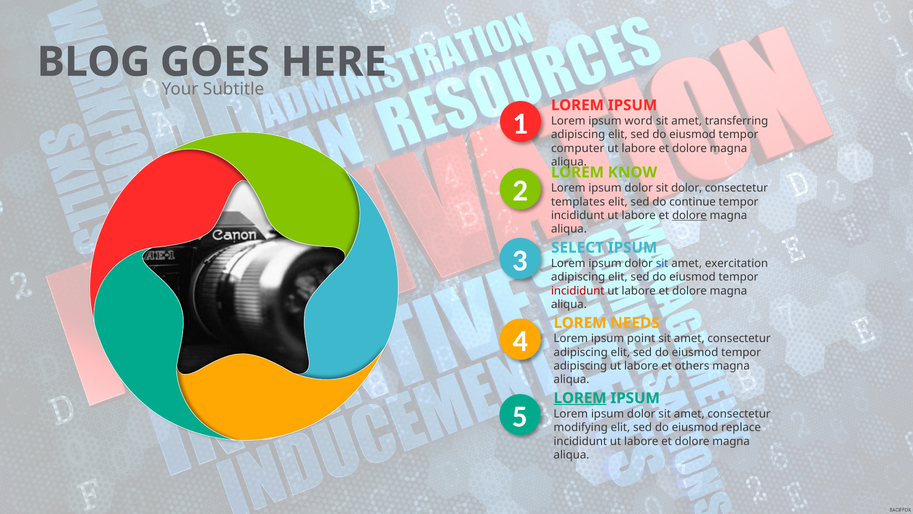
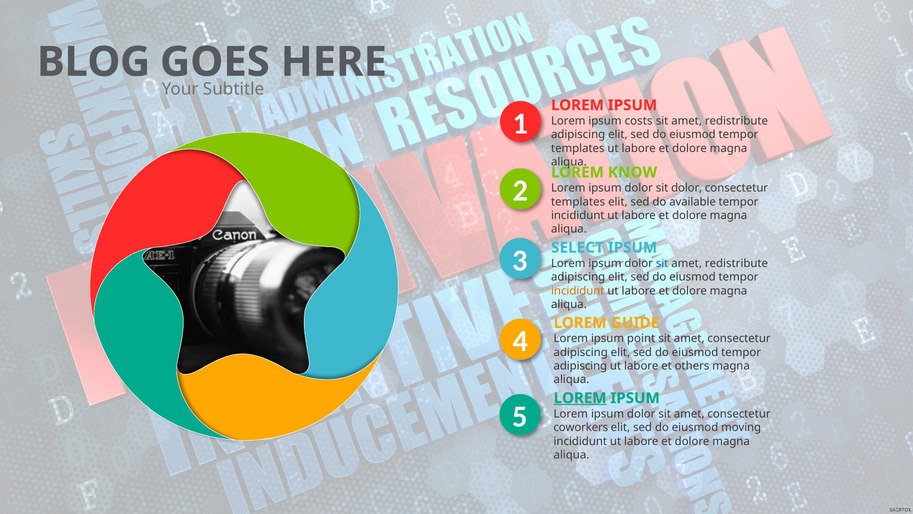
word: word -> costs
transferring at (737, 121): transferring -> redistribute
computer at (578, 148): computer -> templates
continue: continue -> available
dolore at (690, 215) underline: present -> none
exercitation at (736, 263): exercitation -> redistribute
incididunt at (578, 290) colour: red -> orange
NEEDS: NEEDS -> GUIDE
modifying: modifying -> coworkers
replace: replace -> moving
